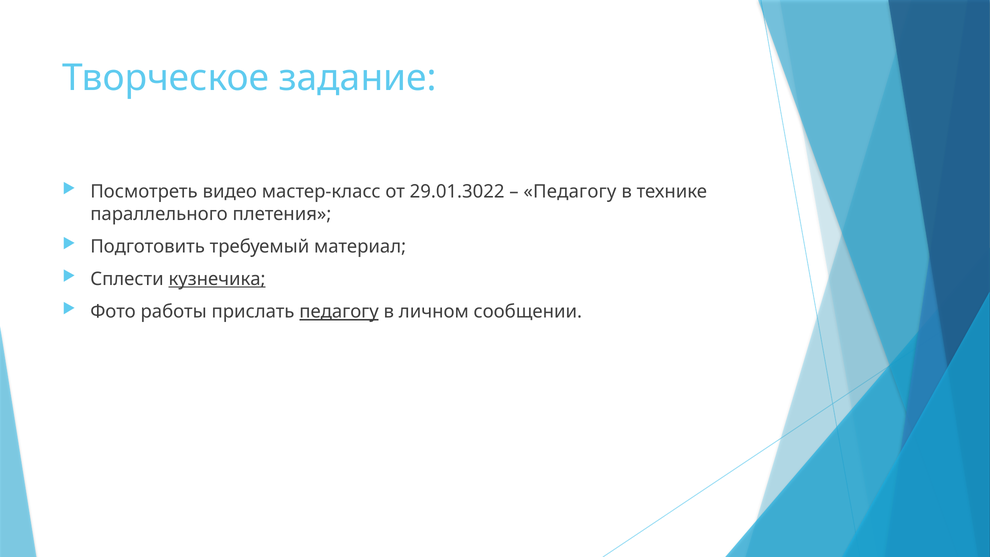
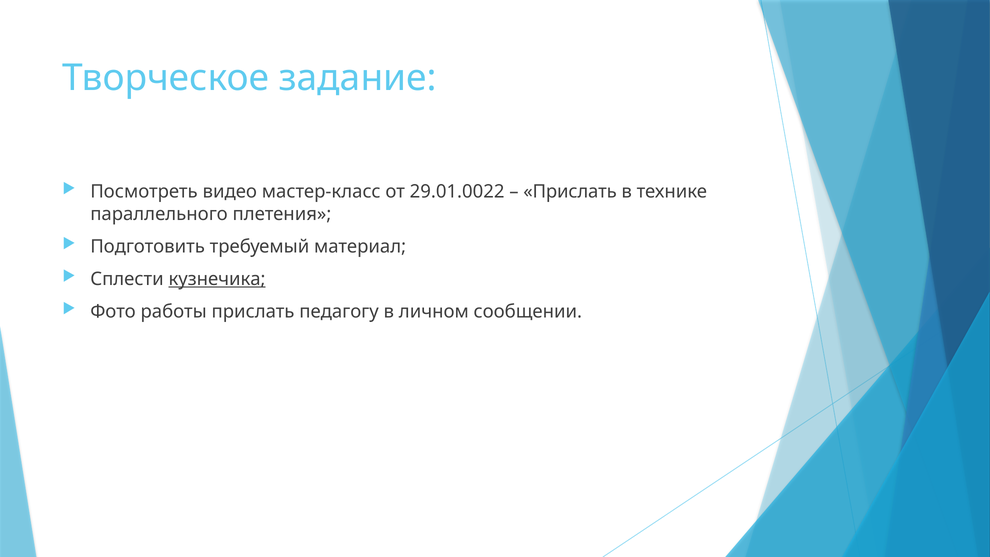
29.01.3022: 29.01.3022 -> 29.01.0022
Педагогу at (570, 192): Педагогу -> Прислать
педагогу at (339, 312) underline: present -> none
